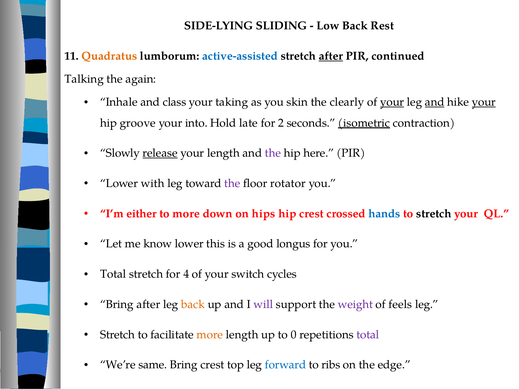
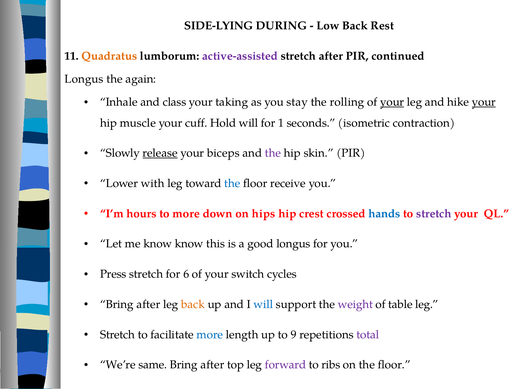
SLIDING: SLIDING -> DURING
active-assisted colour: blue -> purple
after at (331, 56) underline: present -> none
Talking at (84, 79): Talking -> Longus
skin: skin -> stay
clearly: clearly -> rolling
and at (435, 102) underline: present -> none
groove: groove -> muscle
into: into -> cuff
Hold late: late -> will
2: 2 -> 1
isometric underline: present -> none
your length: length -> biceps
here: here -> skin
the at (232, 183) colour: purple -> blue
rotator: rotator -> receive
either: either -> hours
stretch at (434, 214) colour: black -> purple
know lower: lower -> know
Total at (113, 274): Total -> Press
4: 4 -> 6
will at (263, 305) colour: purple -> blue
feels: feels -> table
more at (210, 335) colour: orange -> blue
0: 0 -> 9
crest at (212, 365): crest -> after
forward colour: blue -> purple
on the edge: edge -> floor
